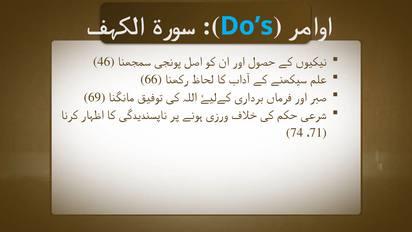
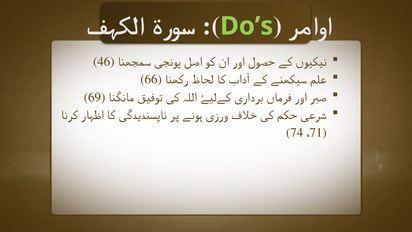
Do’s colour: light blue -> light green
